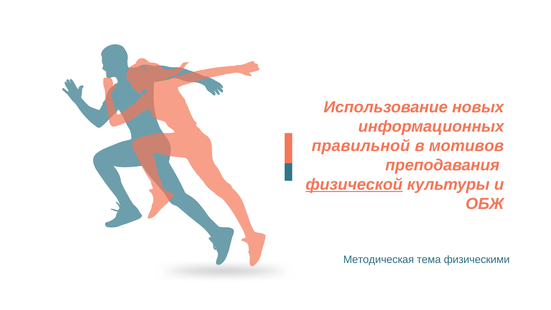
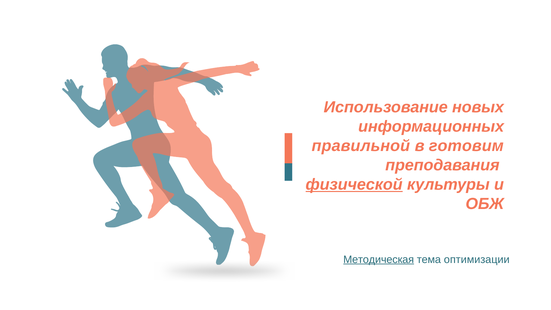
мотивов: мотивов -> готовим
Методическая underline: none -> present
физическими: физическими -> оптимизации
